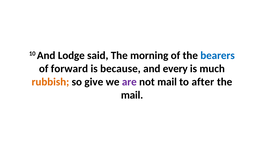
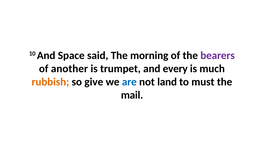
Lodge: Lodge -> Space
bearers colour: blue -> purple
forward: forward -> another
because: because -> trumpet
are colour: purple -> blue
not mail: mail -> land
after: after -> must
